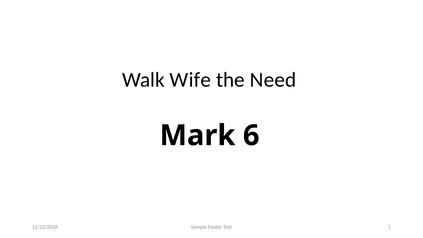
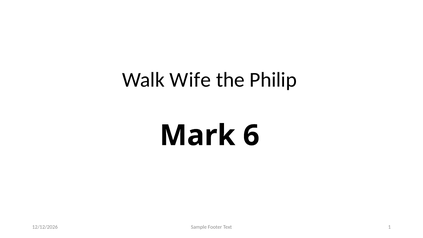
Need: Need -> Philip
